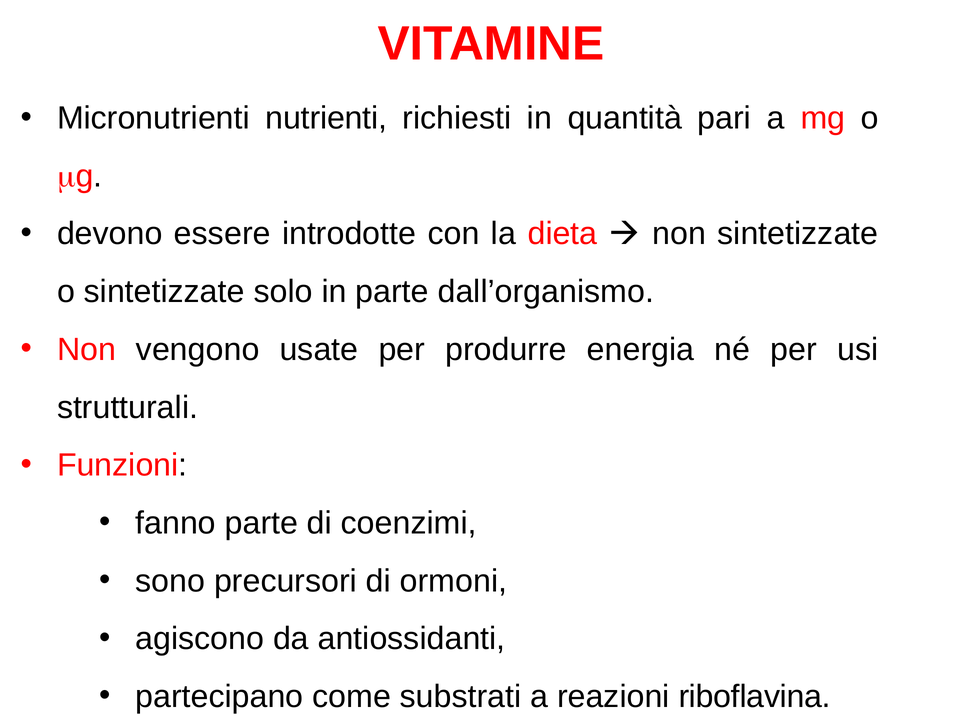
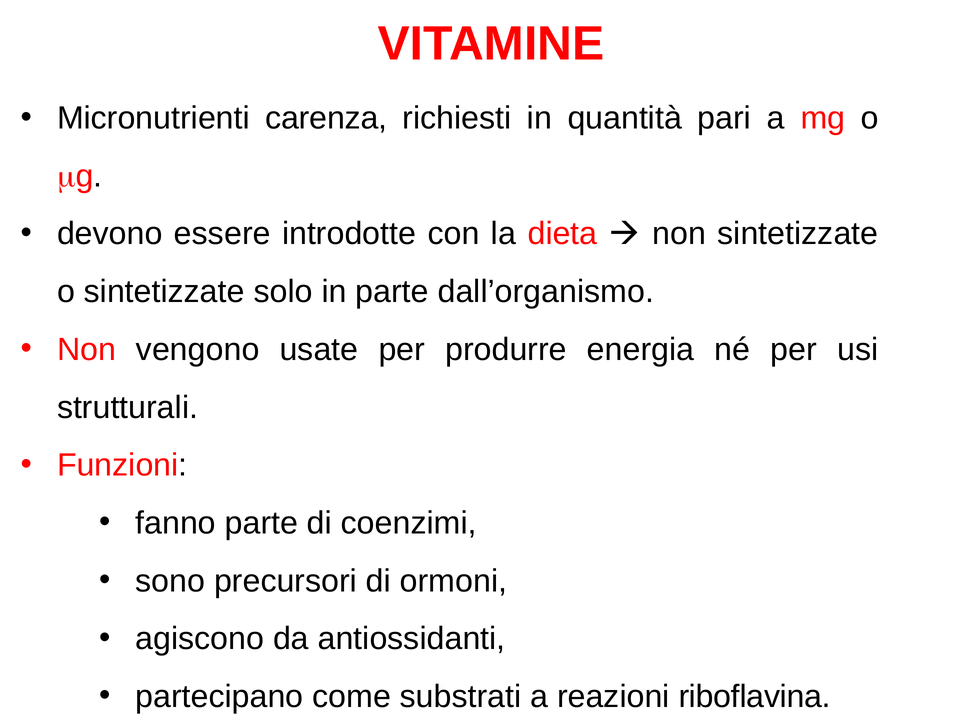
nutrienti: nutrienti -> carenza
